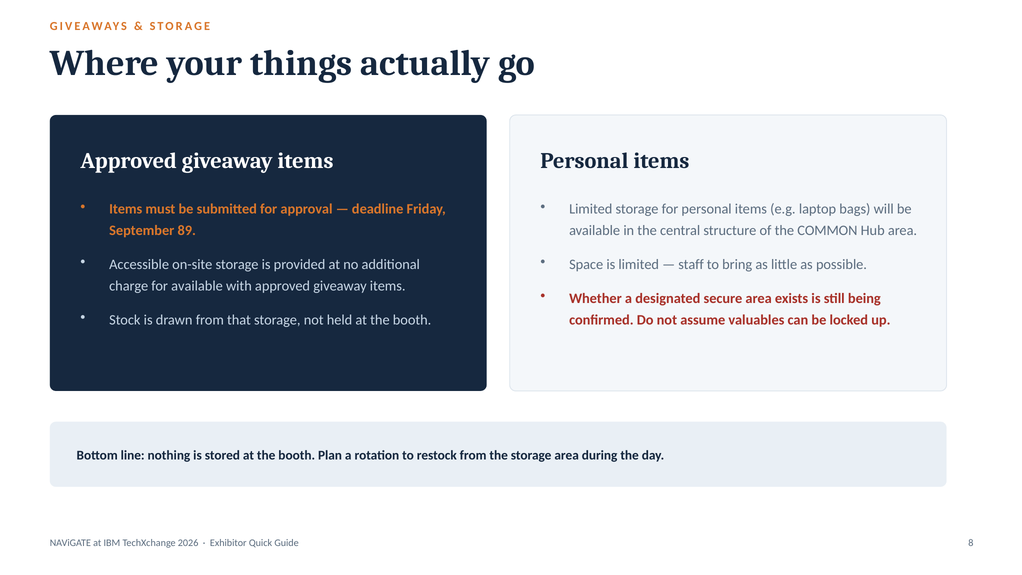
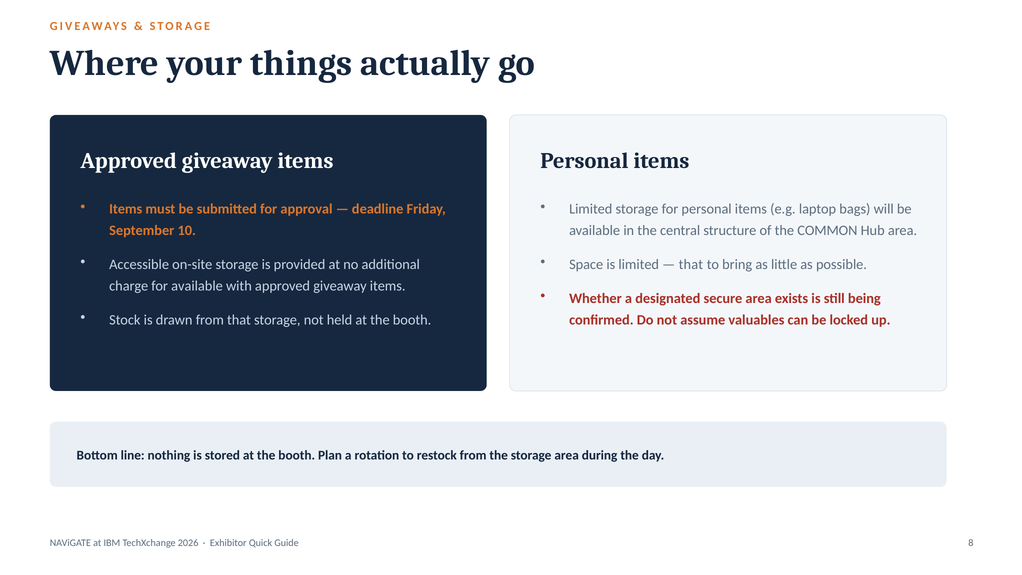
89: 89 -> 10
staff at (691, 264): staff -> that
